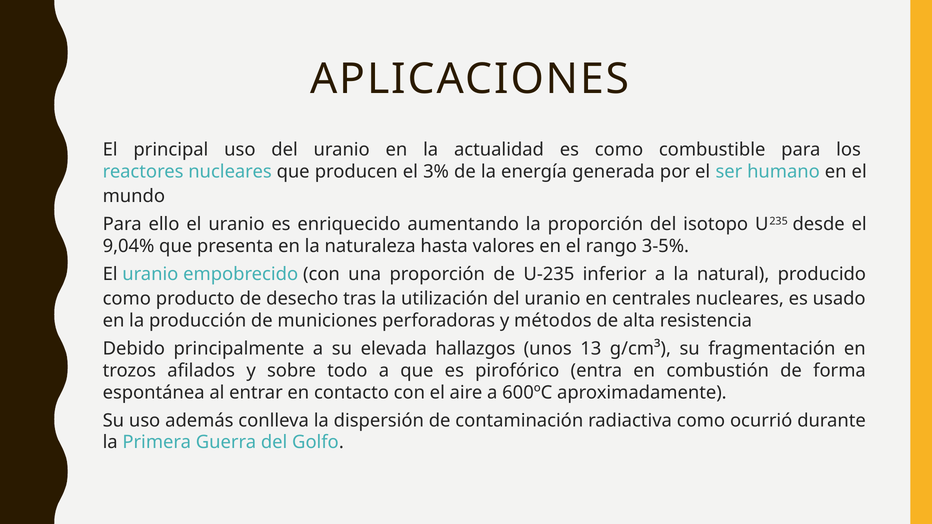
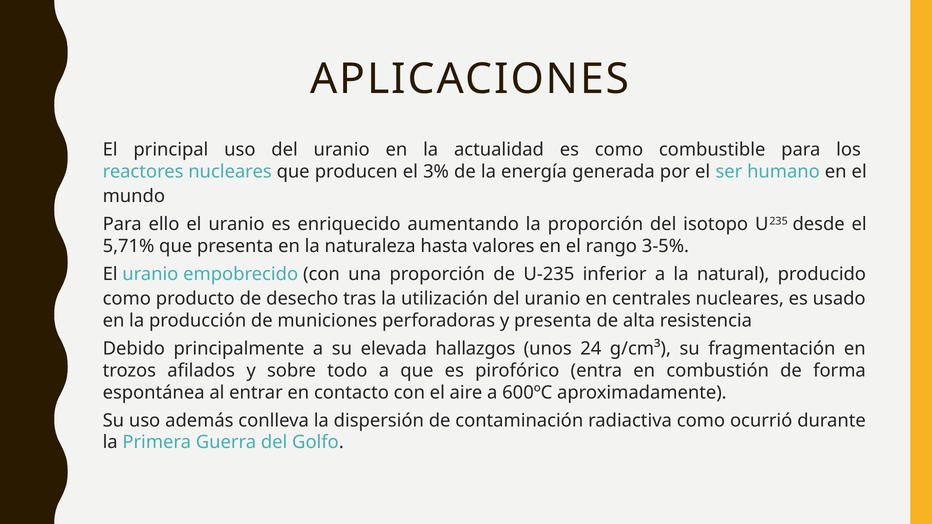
9,04%: 9,04% -> 5,71%
y métodos: métodos -> presenta
13: 13 -> 24
